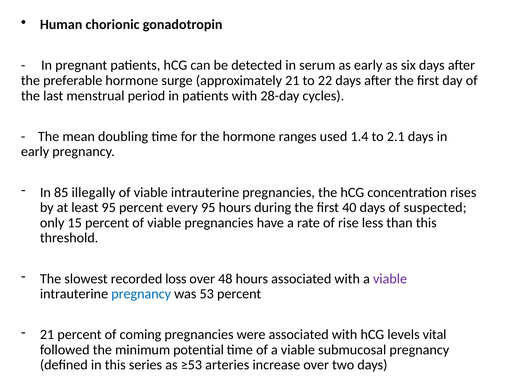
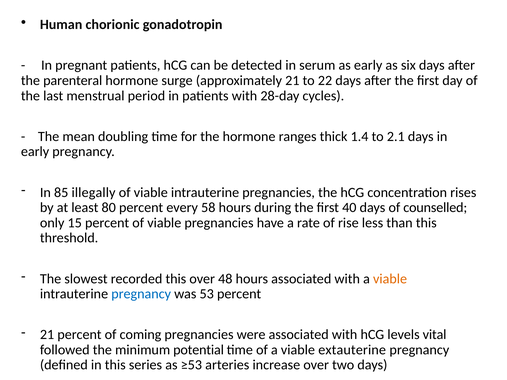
preferable: preferable -> parenteral
used: used -> thick
least 95: 95 -> 80
every 95: 95 -> 58
suspected: suspected -> counselled
recorded loss: loss -> this
viable at (390, 279) colour: purple -> orange
submucosal: submucosal -> extauterine
